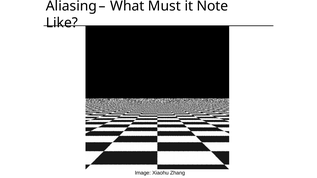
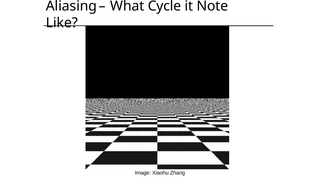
Must: Must -> Cycle
